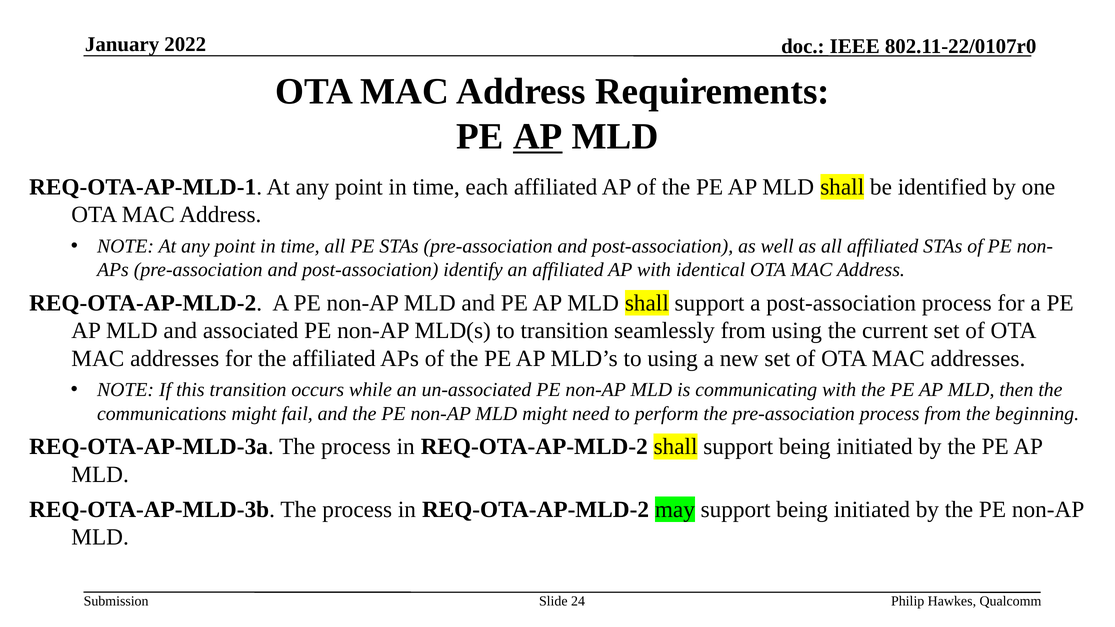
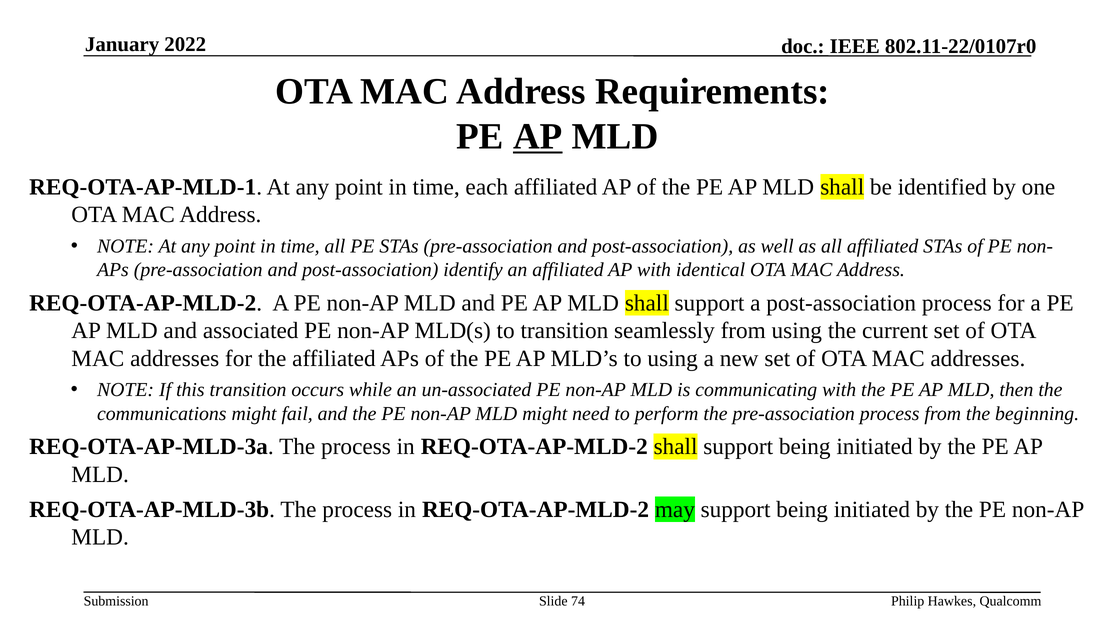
24: 24 -> 74
